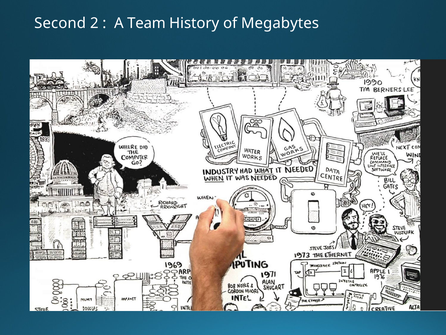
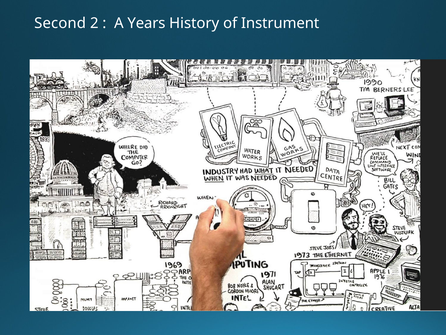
Team: Team -> Years
Megabytes: Megabytes -> Instrument
